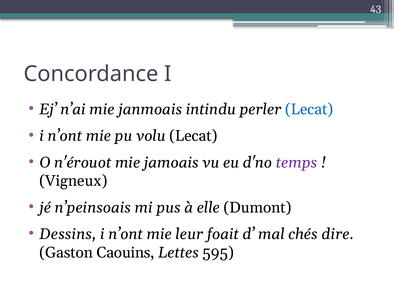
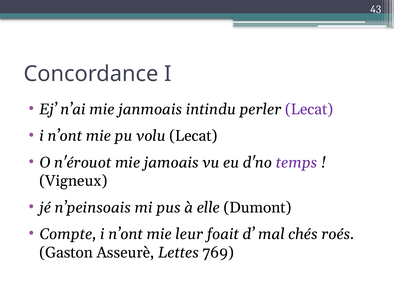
Lecat at (309, 109) colour: blue -> purple
Dessins: Dessins -> Compte
dire: dire -> roés
Caouins: Caouins -> Asseurè
595: 595 -> 769
